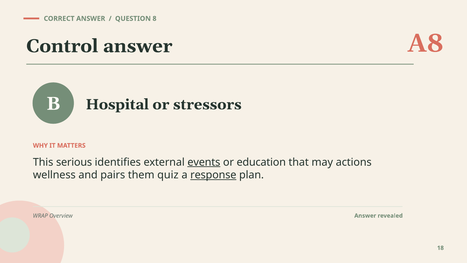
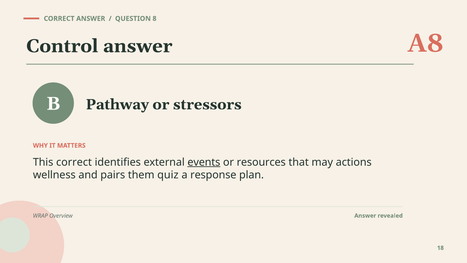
Hospital: Hospital -> Pathway
This serious: serious -> correct
education: education -> resources
response underline: present -> none
